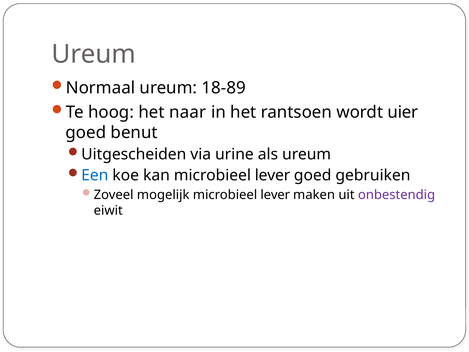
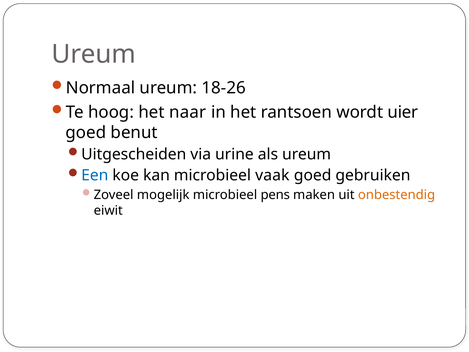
18-89: 18-89 -> 18-26
kan microbieel lever: lever -> vaak
mogelijk microbieel lever: lever -> pens
onbestendig colour: purple -> orange
